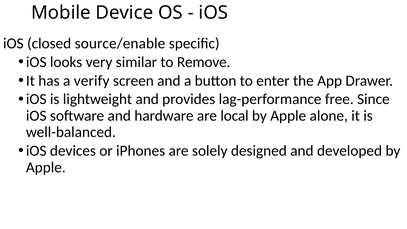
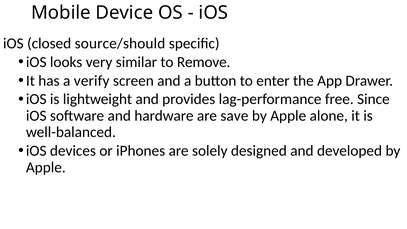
source/enable: source/enable -> source/should
local: local -> save
